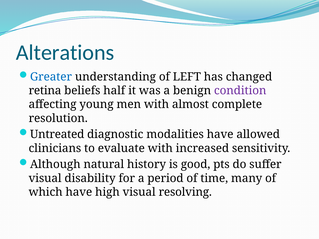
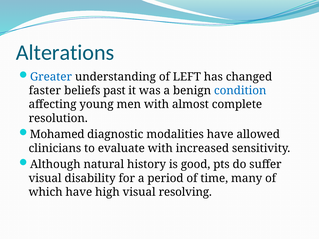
retina: retina -> faster
half: half -> past
condition colour: purple -> blue
Untreated: Untreated -> Mohamed
